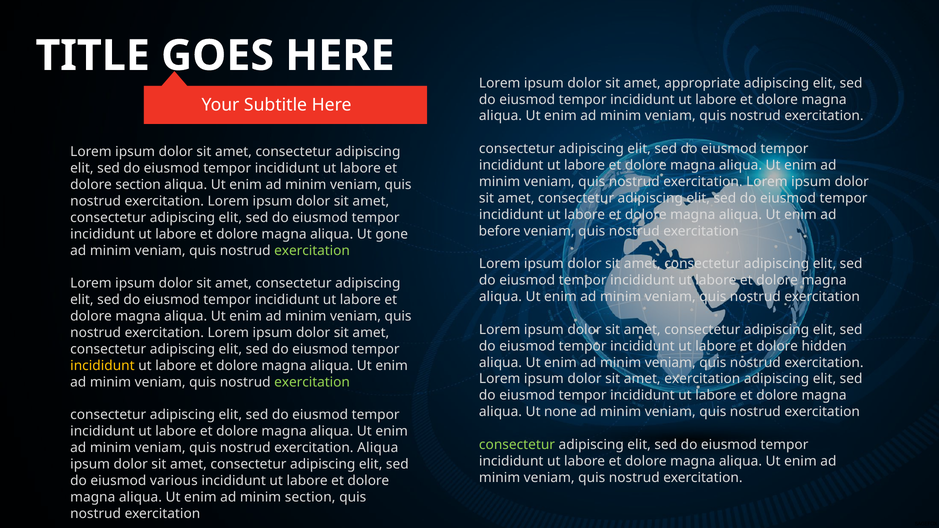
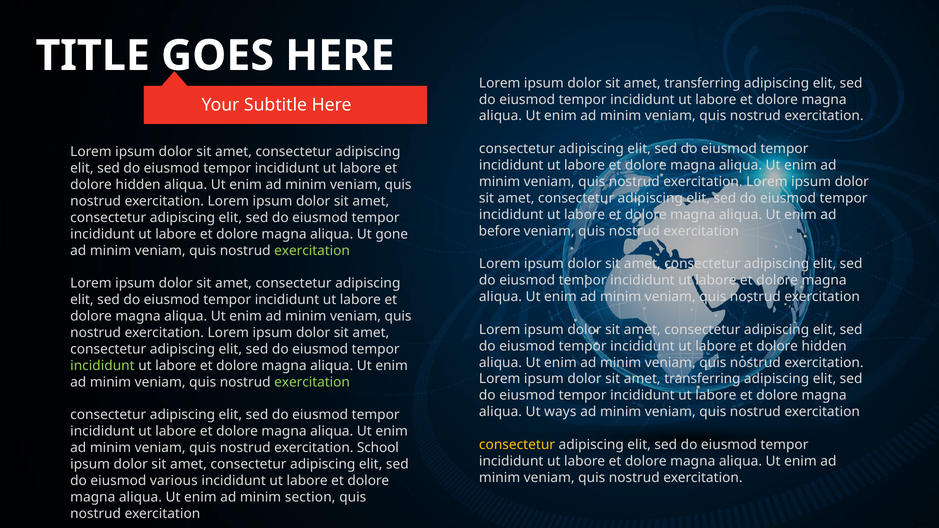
appropriate at (702, 83): appropriate -> transferring
section at (138, 185): section -> hidden
incididunt at (102, 366) colour: yellow -> light green
exercitation at (702, 379): exercitation -> transferring
none: none -> ways
consectetur at (517, 445) colour: light green -> yellow
exercitation Aliqua: Aliqua -> School
